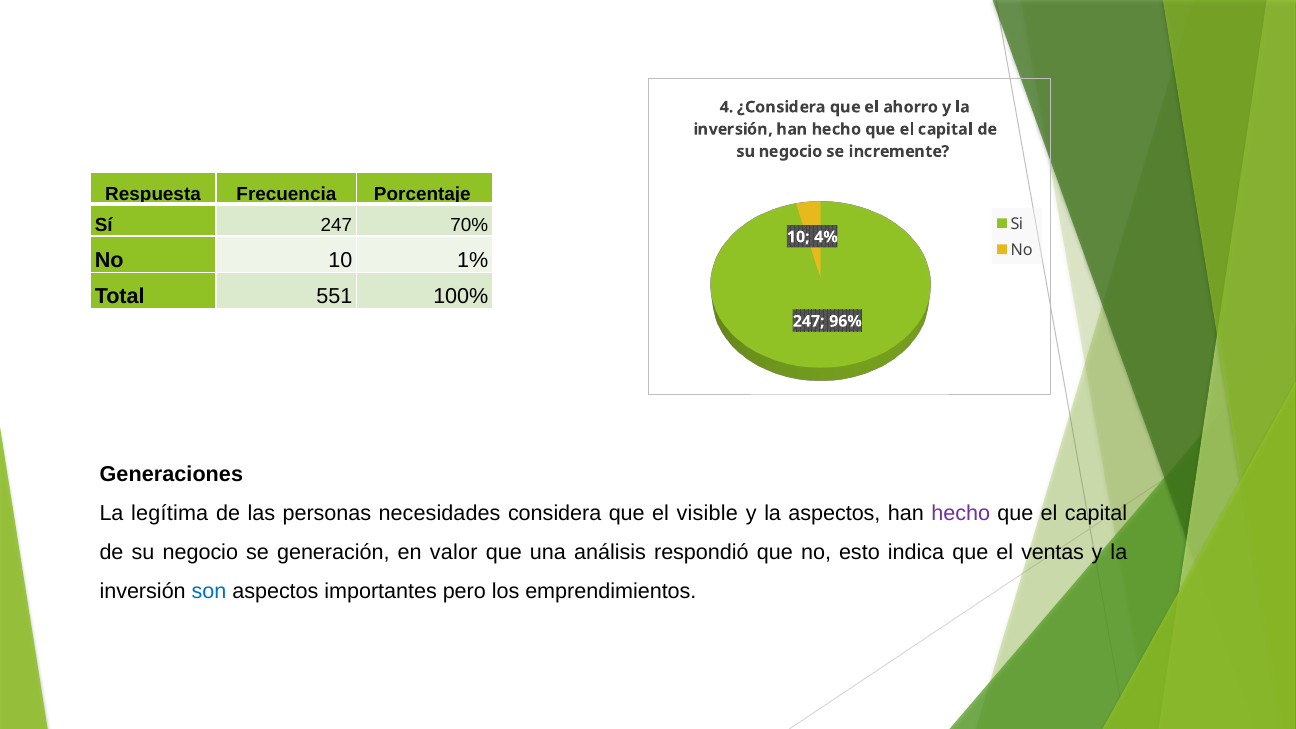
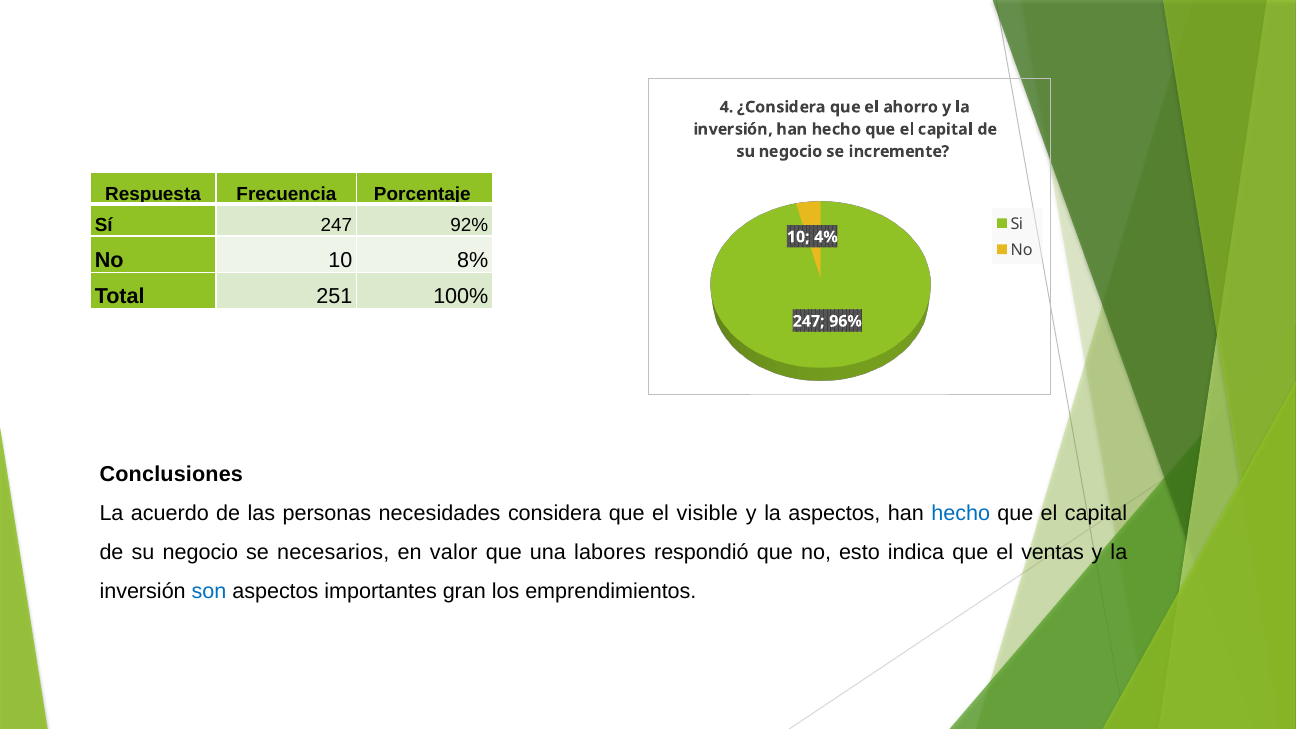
70%: 70% -> 92%
1%: 1% -> 8%
551: 551 -> 251
Generaciones: Generaciones -> Conclusiones
legítima: legítima -> acuerdo
hecho at (961, 513) colour: purple -> blue
generación: generación -> necesarios
análisis: análisis -> labores
pero: pero -> gran
